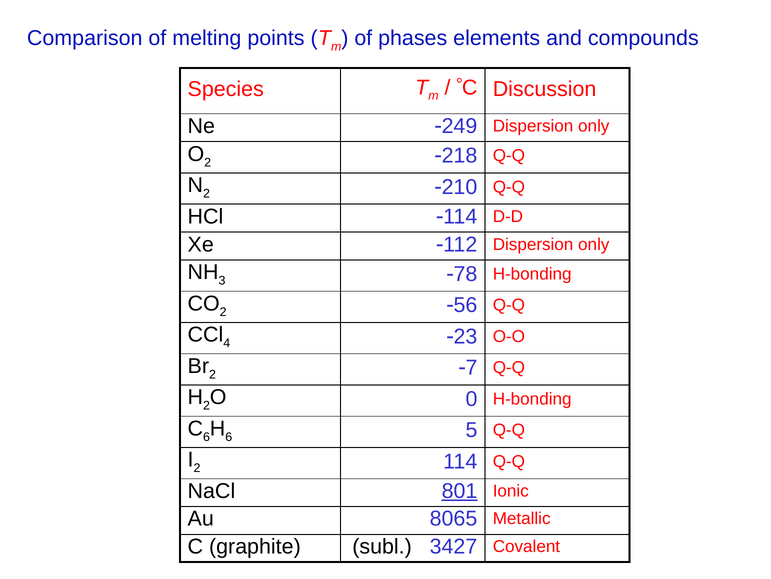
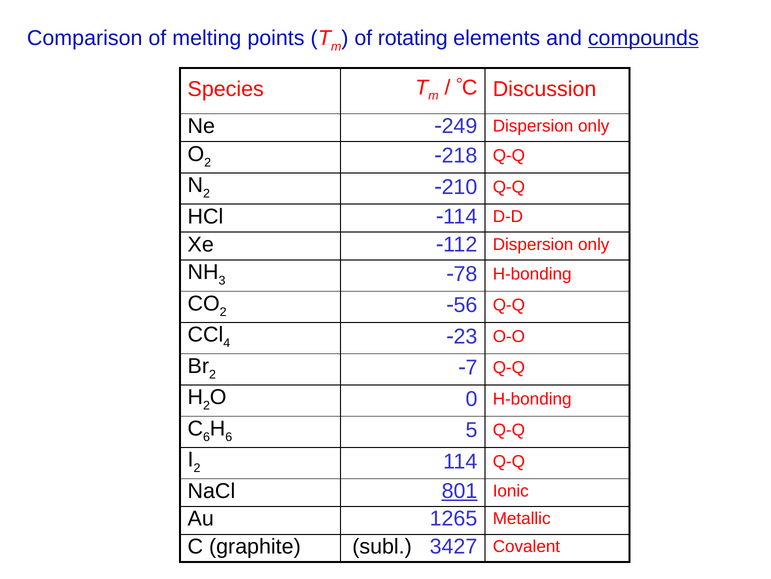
phases: phases -> rotating
compounds underline: none -> present
8065: 8065 -> 1265
